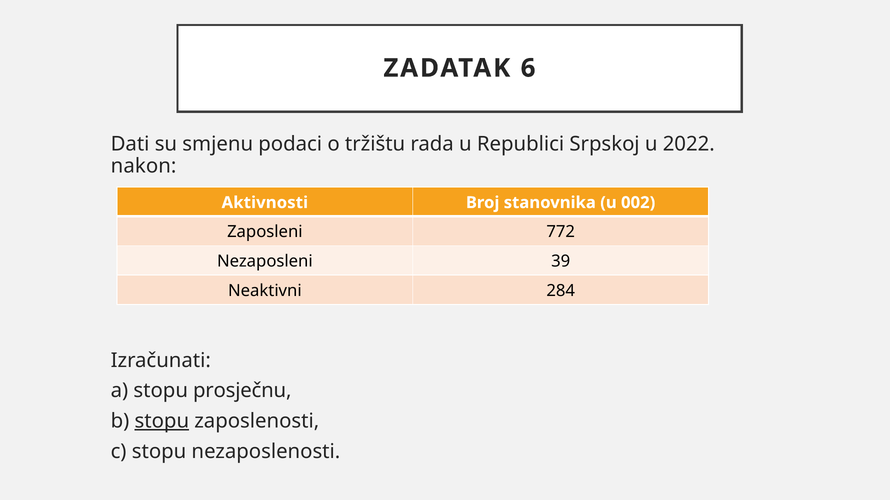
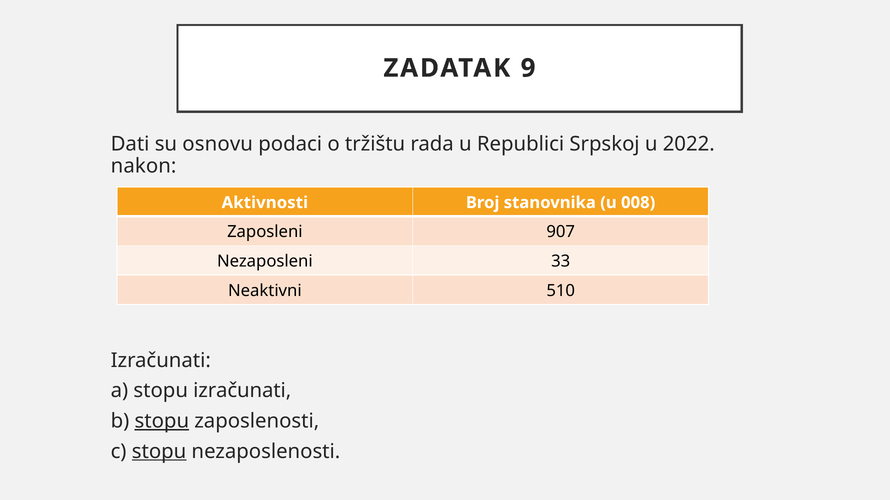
6: 6 -> 9
smjenu: smjenu -> osnovu
002: 002 -> 008
772: 772 -> 907
39: 39 -> 33
284: 284 -> 510
stopu prosječnu: prosječnu -> izračunati
stopu at (159, 452) underline: none -> present
